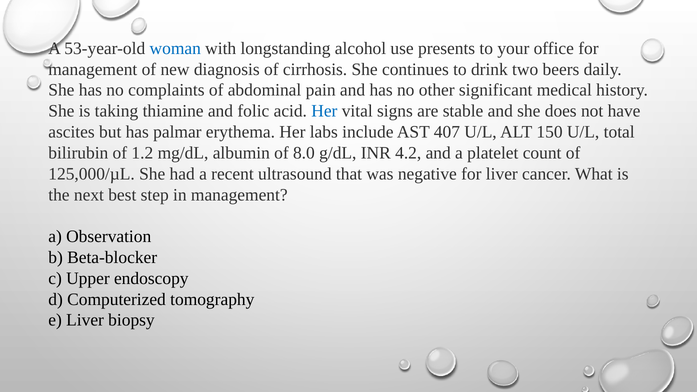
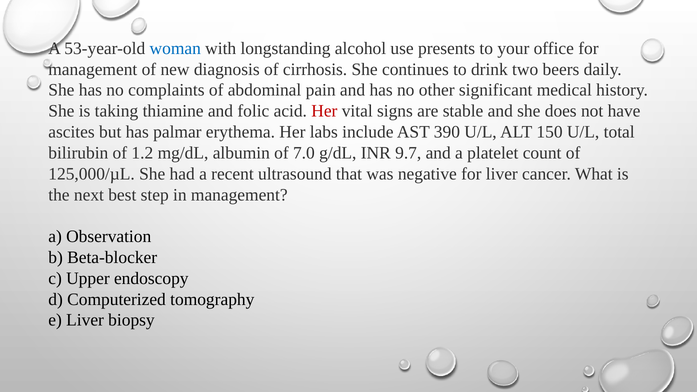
Her at (324, 111) colour: blue -> red
407: 407 -> 390
8.0: 8.0 -> 7.0
4.2: 4.2 -> 9.7
